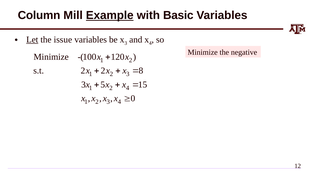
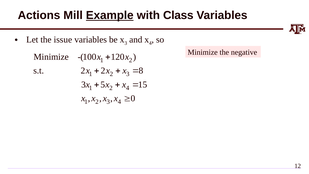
Column: Column -> Actions
Basic: Basic -> Class
Let underline: present -> none
